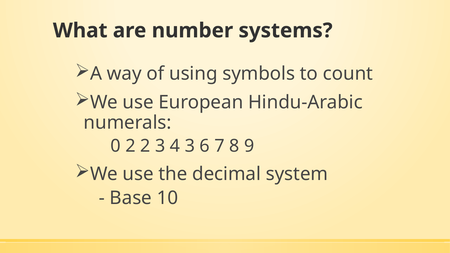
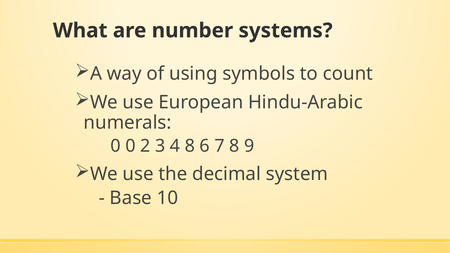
0 2: 2 -> 0
4 3: 3 -> 8
